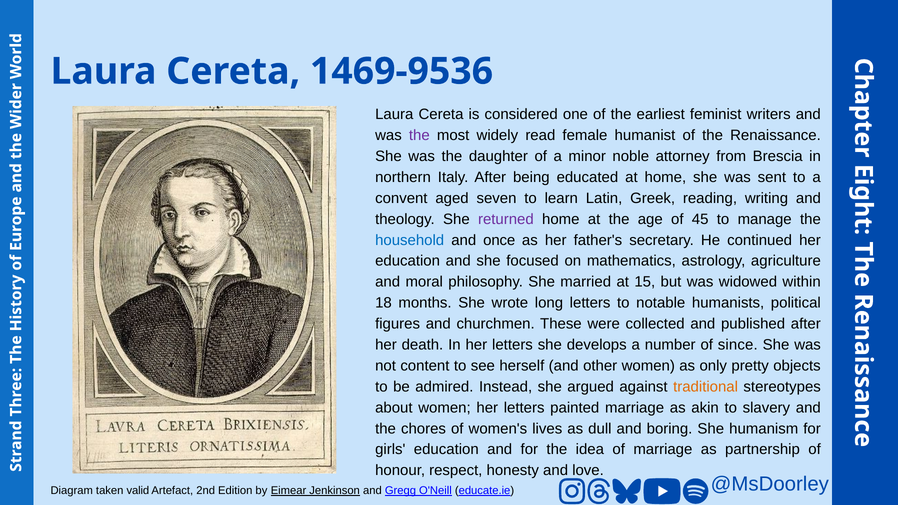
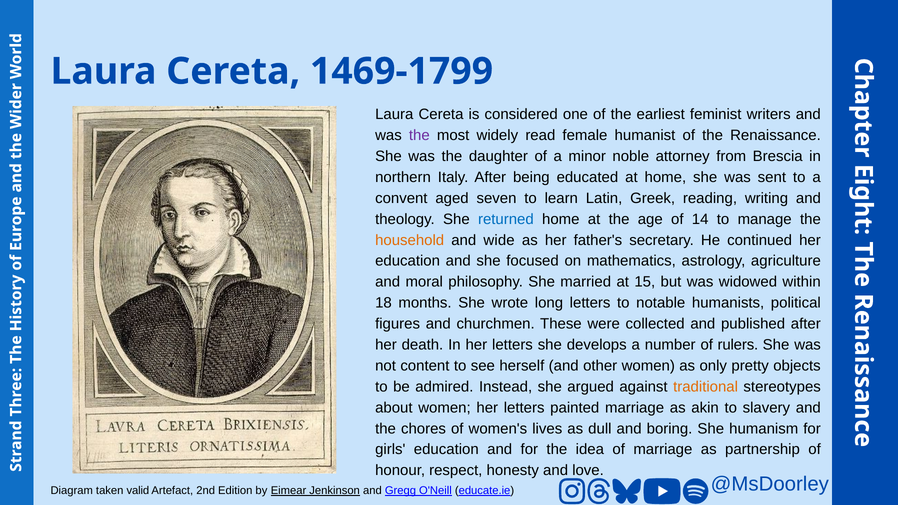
1469-9536: 1469-9536 -> 1469-1799
returned colour: purple -> blue
45: 45 -> 14
household colour: blue -> orange
once: once -> wide
since: since -> rulers
